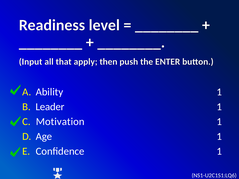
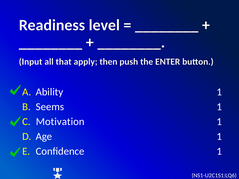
Leader: Leader -> Seems
